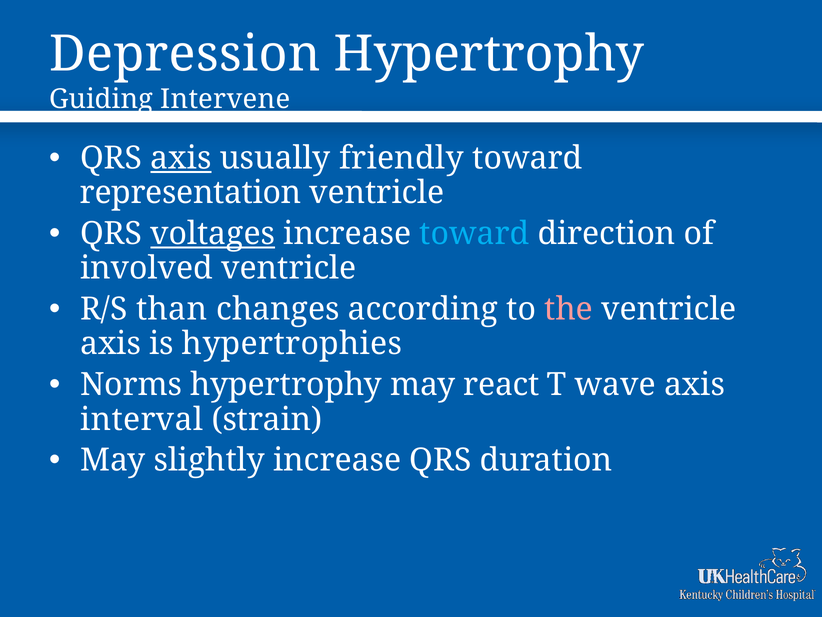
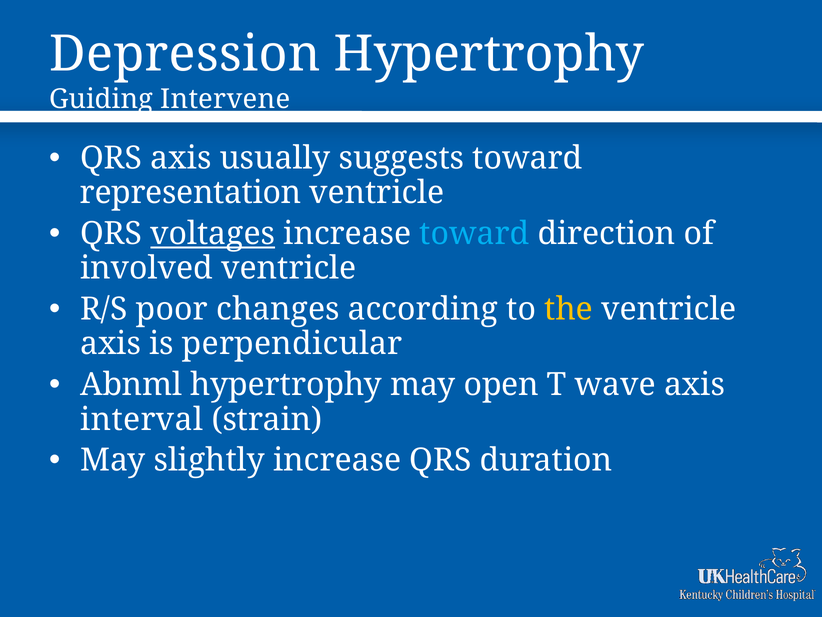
axis at (181, 158) underline: present -> none
friendly: friendly -> suggests
than: than -> poor
the colour: pink -> yellow
hypertrophies: hypertrophies -> perpendicular
Norms: Norms -> Abnml
react: react -> open
